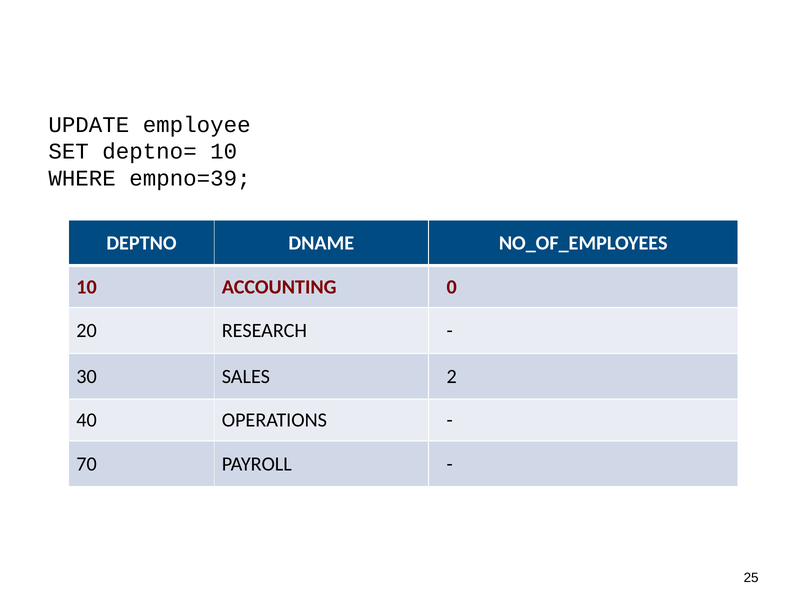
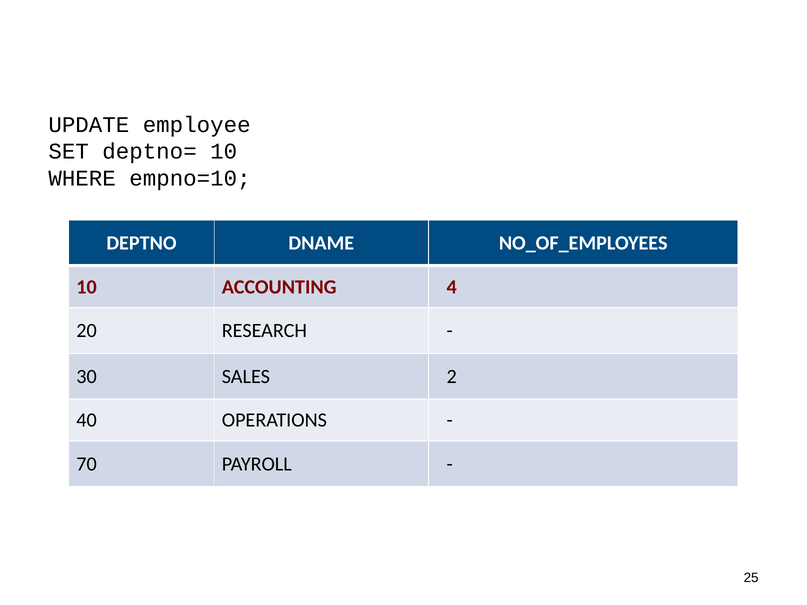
empno=39: empno=39 -> empno=10
0: 0 -> 4
